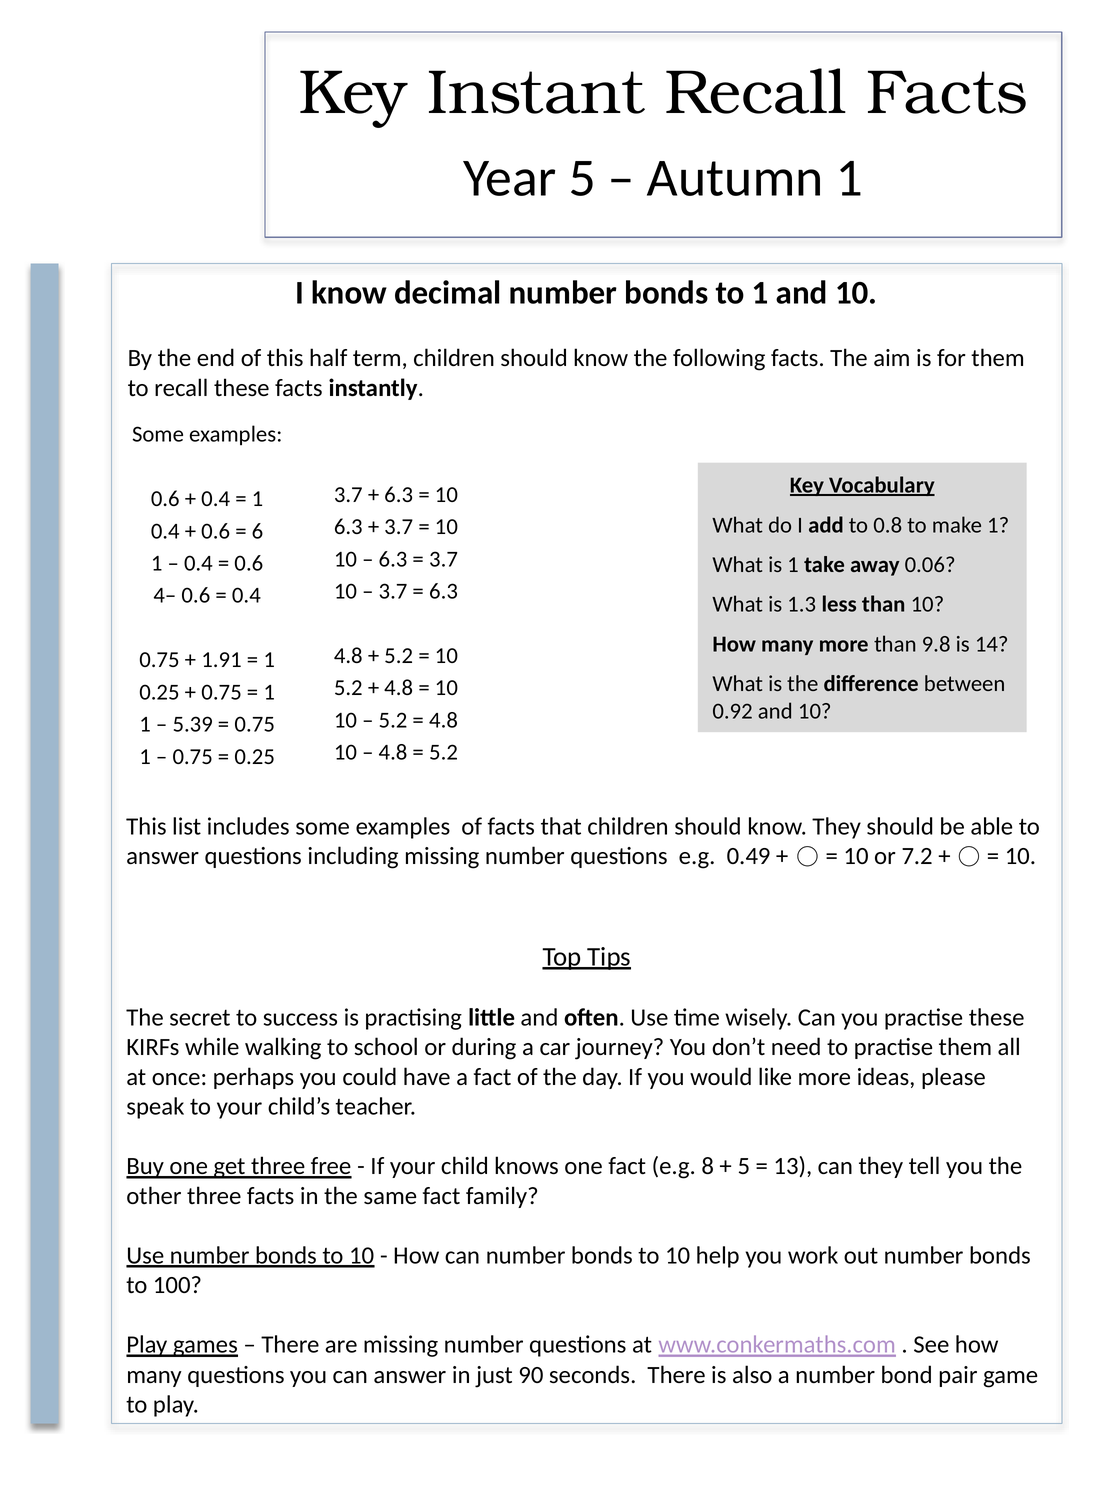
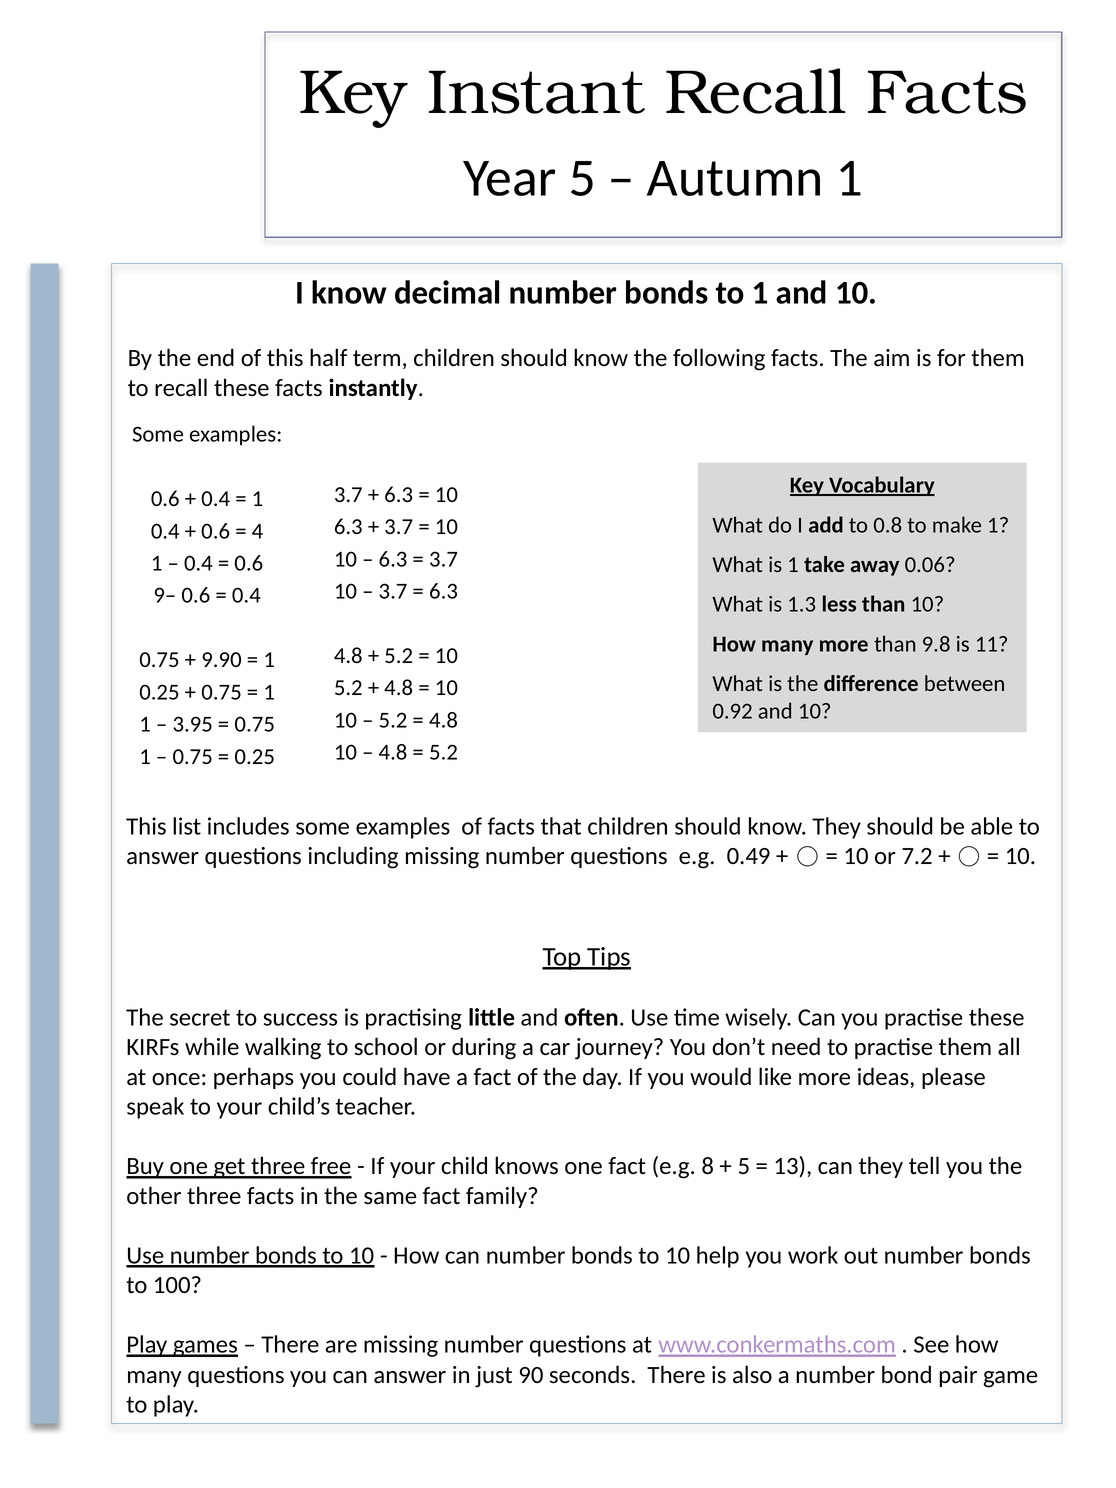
6: 6 -> 4
4–: 4– -> 9–
14: 14 -> 11
1.91: 1.91 -> 9.90
5.39: 5.39 -> 3.95
